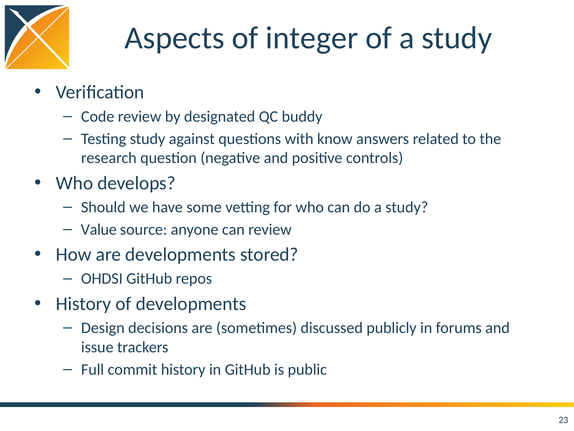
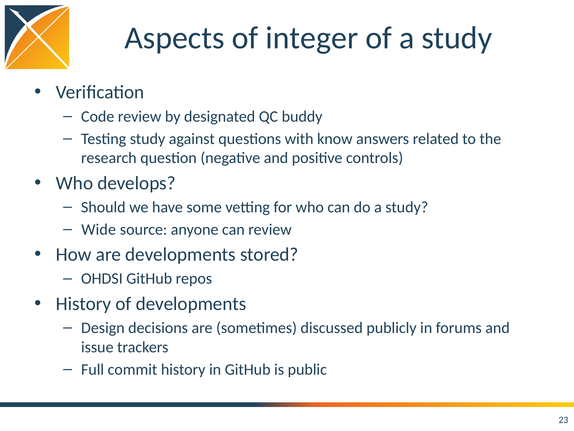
Value: Value -> Wide
